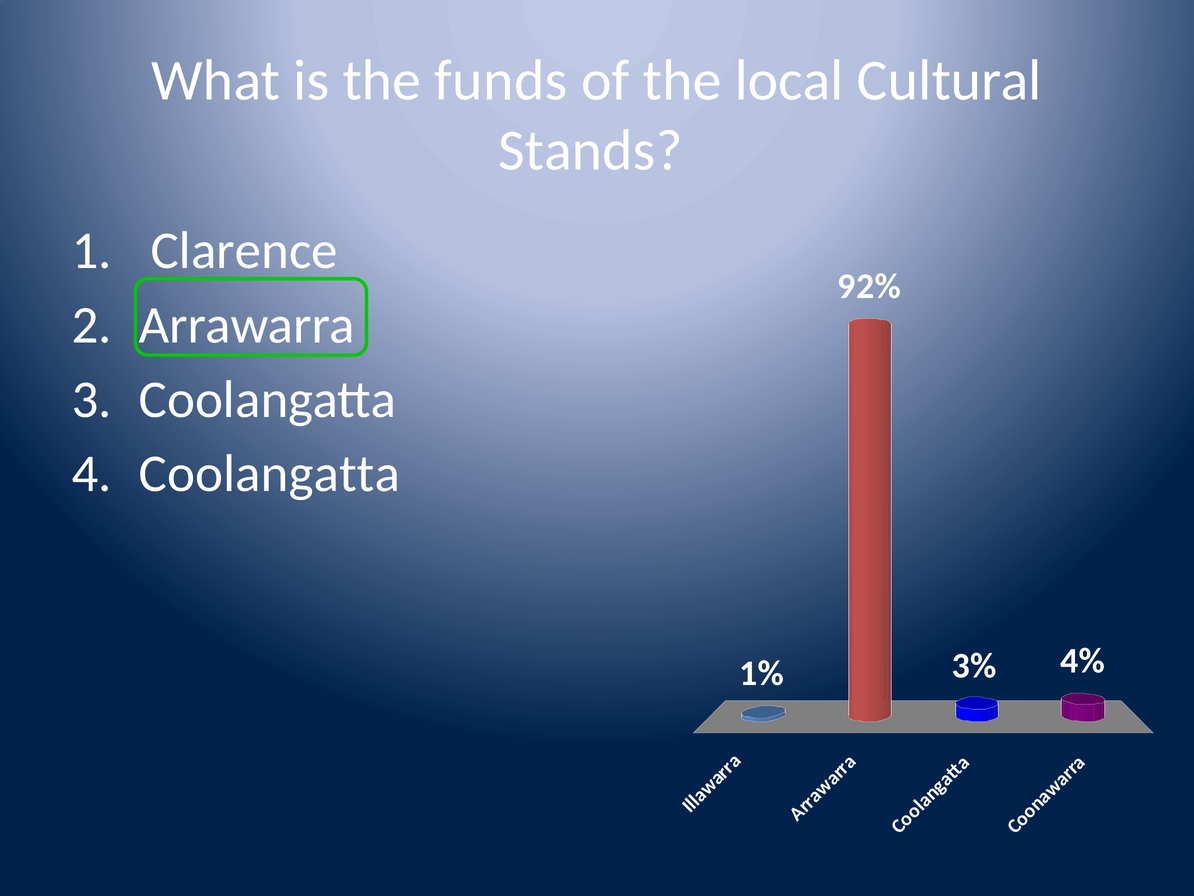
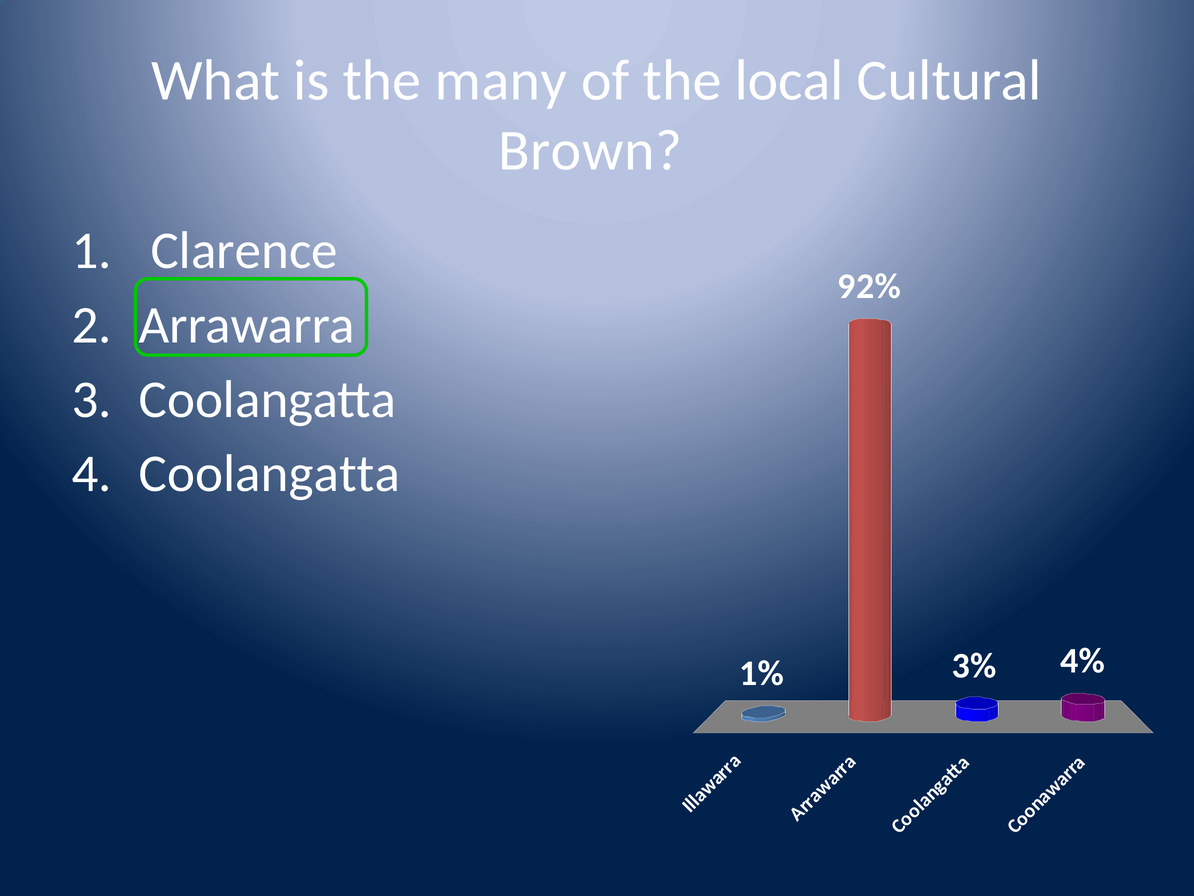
funds: funds -> many
Stands: Stands -> Brown
